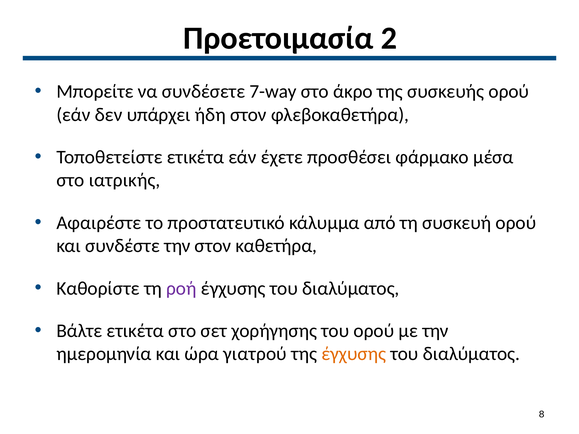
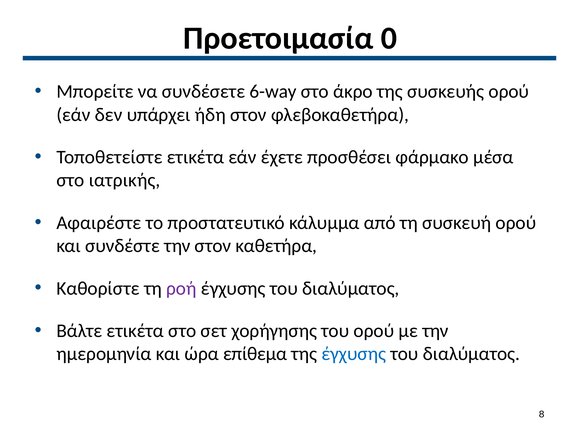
2: 2 -> 0
7-way: 7-way -> 6-way
γιατρού: γιατρού -> επίθεμα
έγχυσης at (354, 354) colour: orange -> blue
